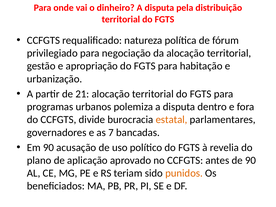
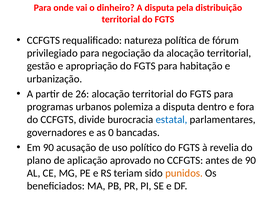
21: 21 -> 26
estatal colour: orange -> blue
7: 7 -> 0
